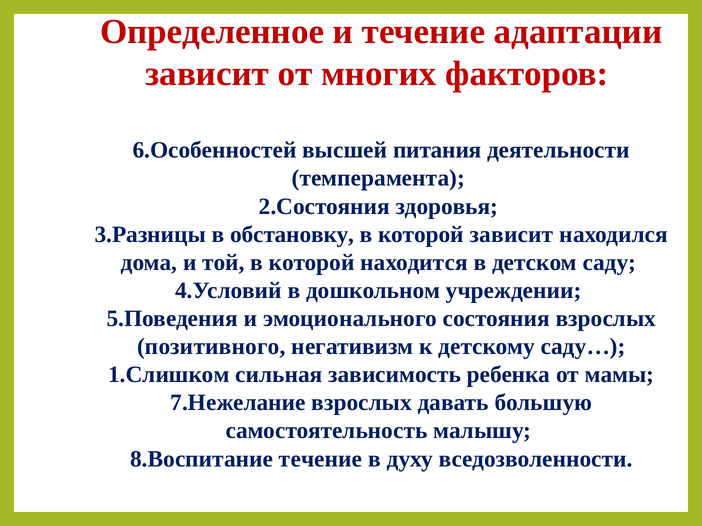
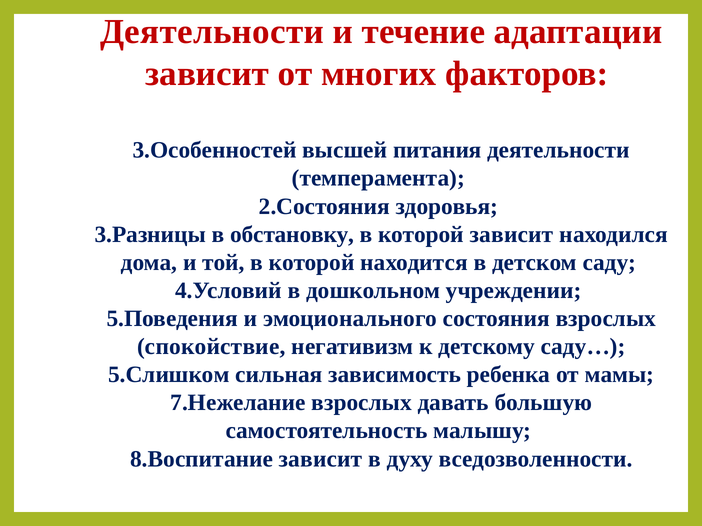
Определенное at (212, 32): Определенное -> Деятельности
6.Особенностей: 6.Особенностей -> 3.Особенностей
позитивного: позитивного -> спокойствие
1.Слишком: 1.Слишком -> 5.Слишком
8.Воспитание течение: течение -> зависит
